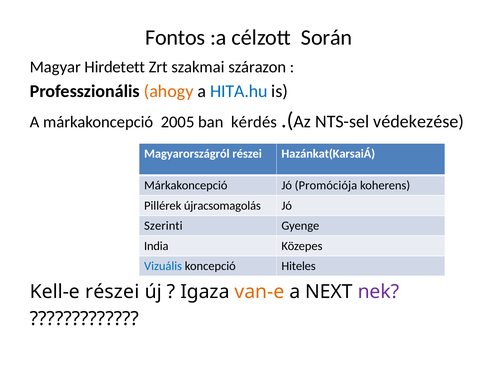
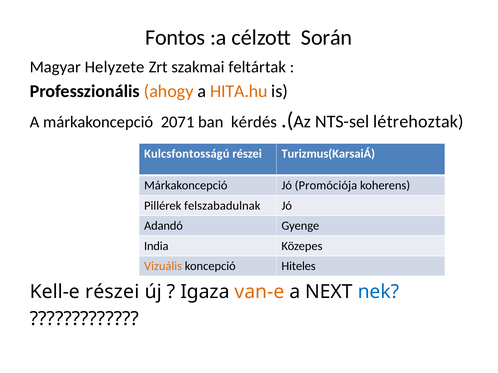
Hirdetett: Hirdetett -> Helyzete
szárazon: szárazon -> feltártak
HITA.hu colour: blue -> orange
2005: 2005 -> 2071
védekezése: védekezése -> létrehoztak
Magyarországról: Magyarországról -> Kulcsfontosságú
Hazánkat(KarsaiÁ: Hazánkat(KarsaiÁ -> Turizmus(KarsaiÁ
újracsomagolás: újracsomagolás -> felszabadulnak
Szerinti: Szerinti -> Adandó
Vizuális colour: blue -> orange
nek colour: purple -> blue
